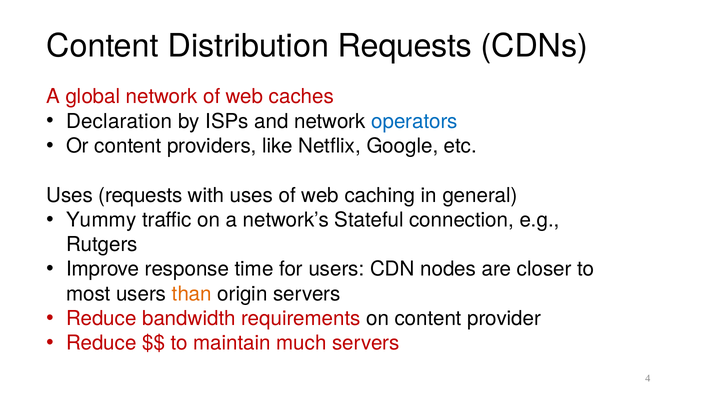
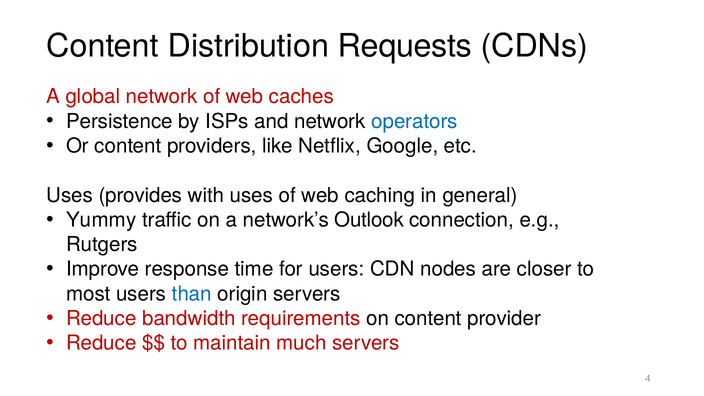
Declaration: Declaration -> Persistence
Uses requests: requests -> provides
Stateful: Stateful -> Outlook
than colour: orange -> blue
